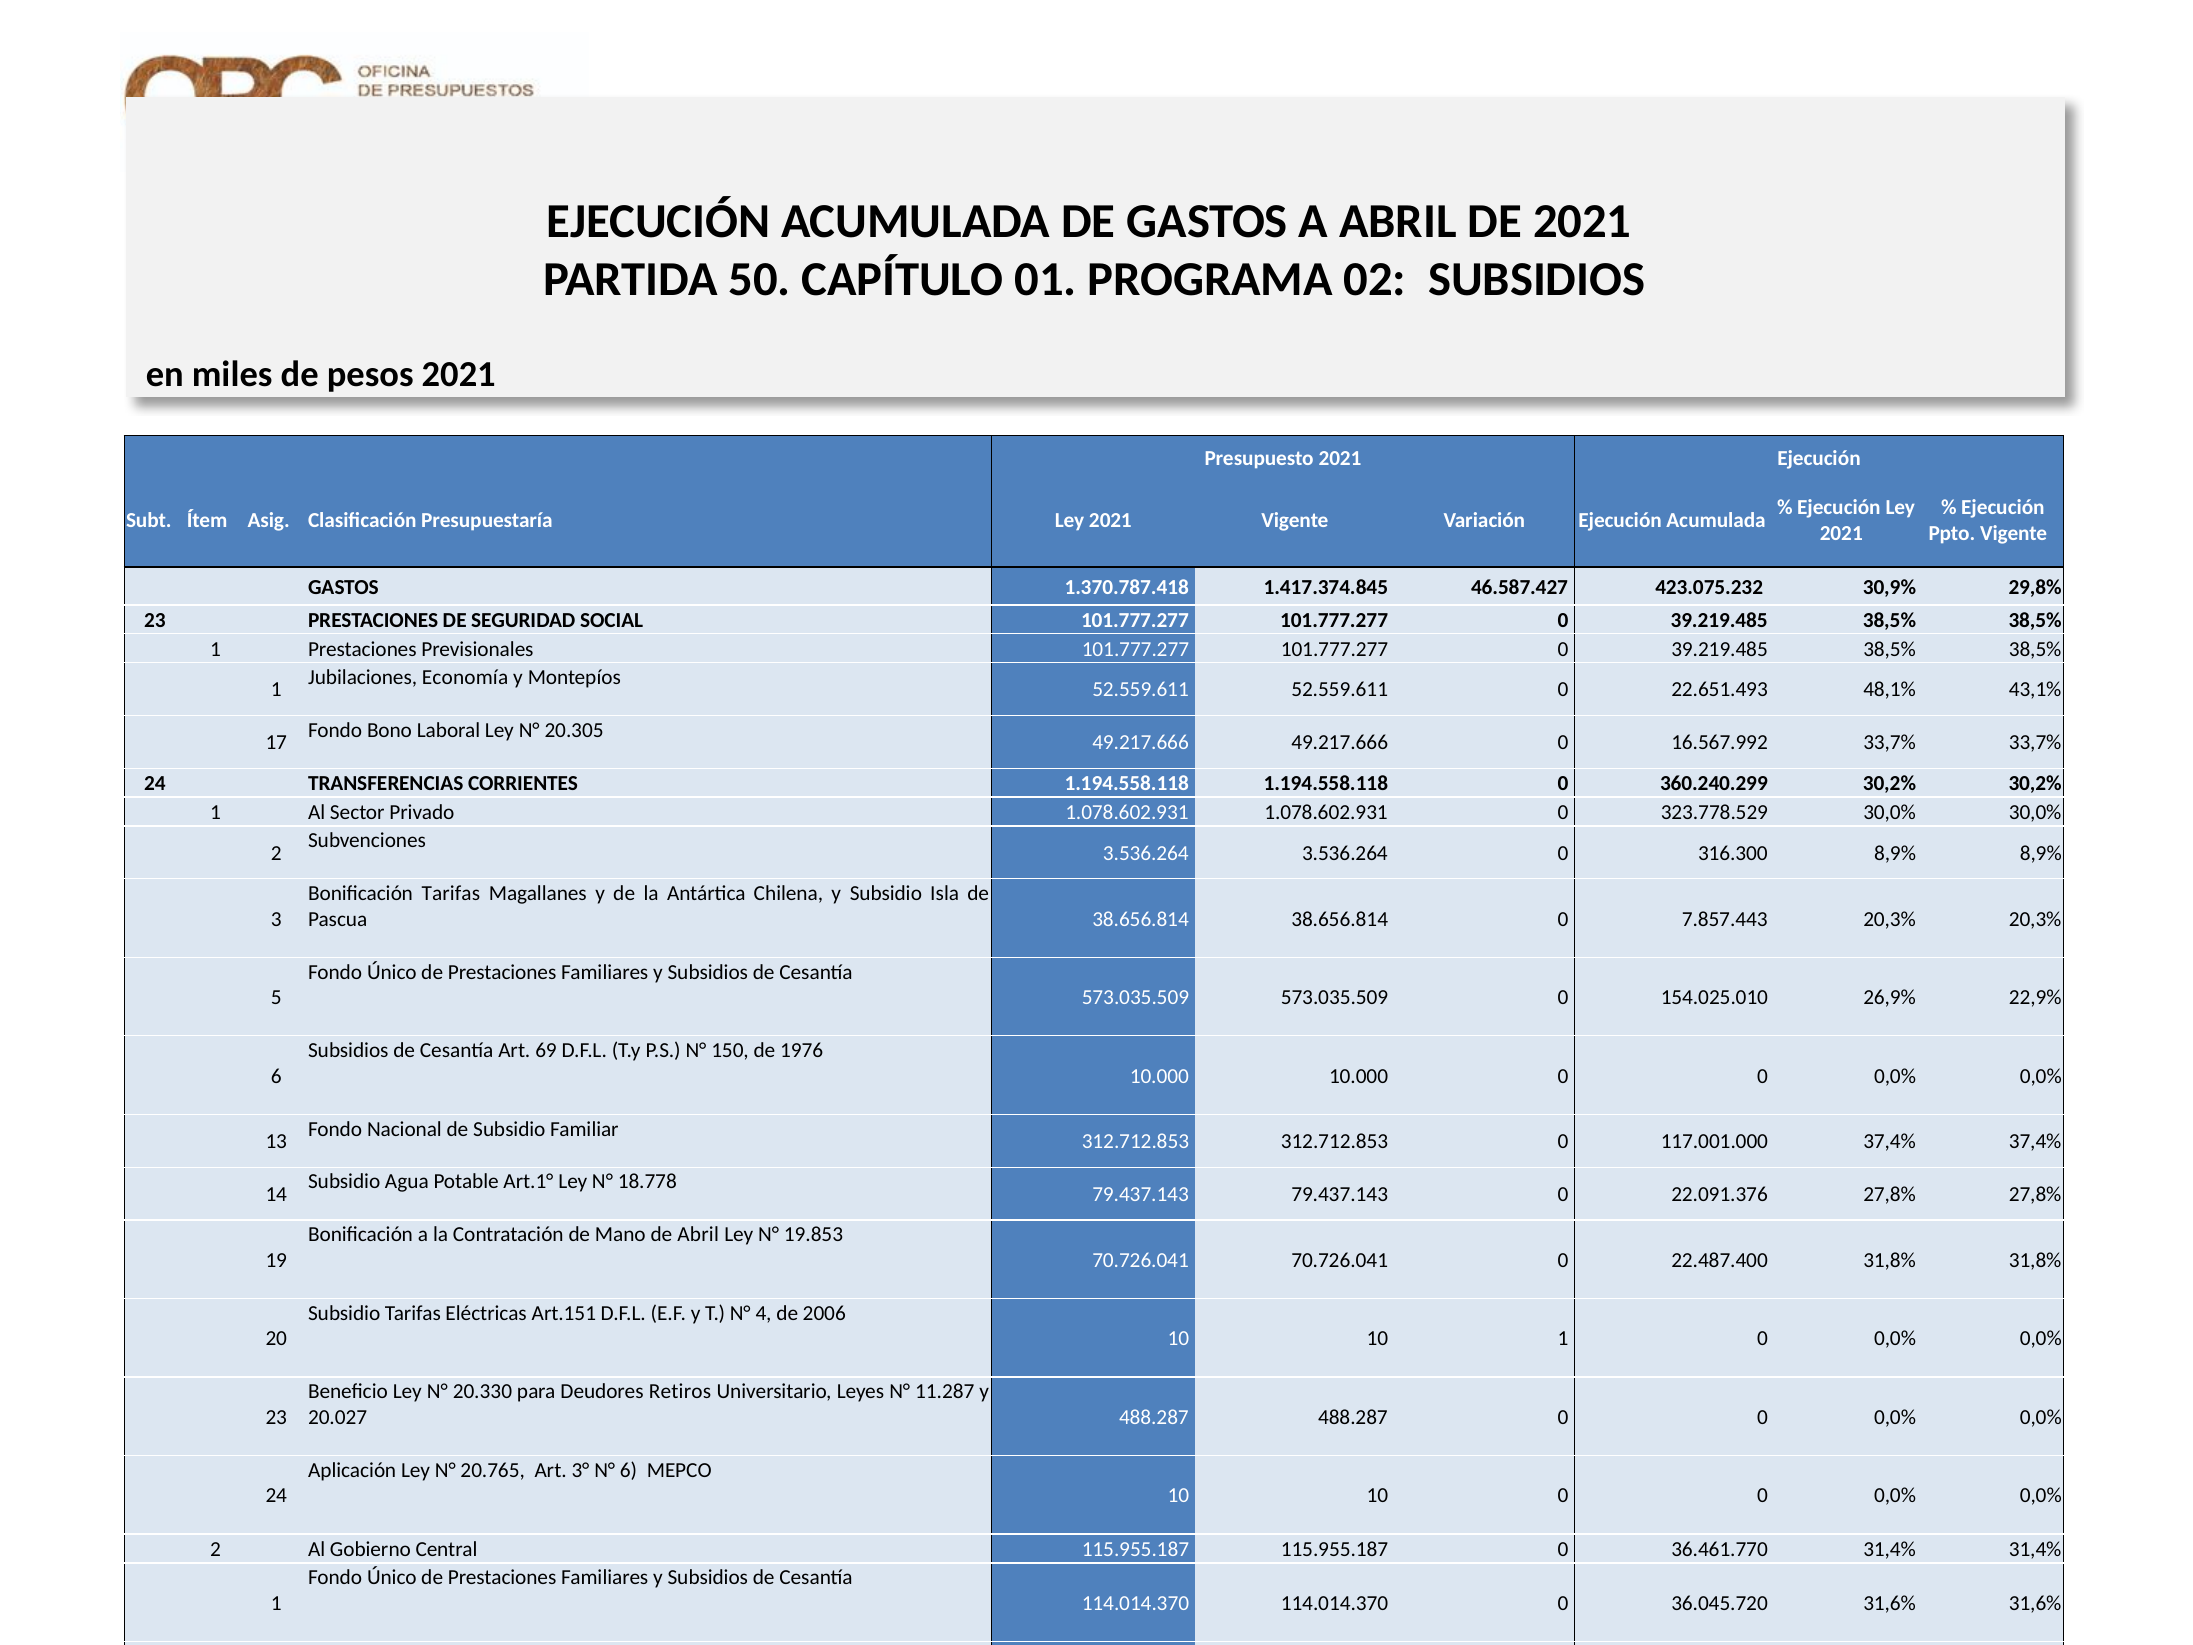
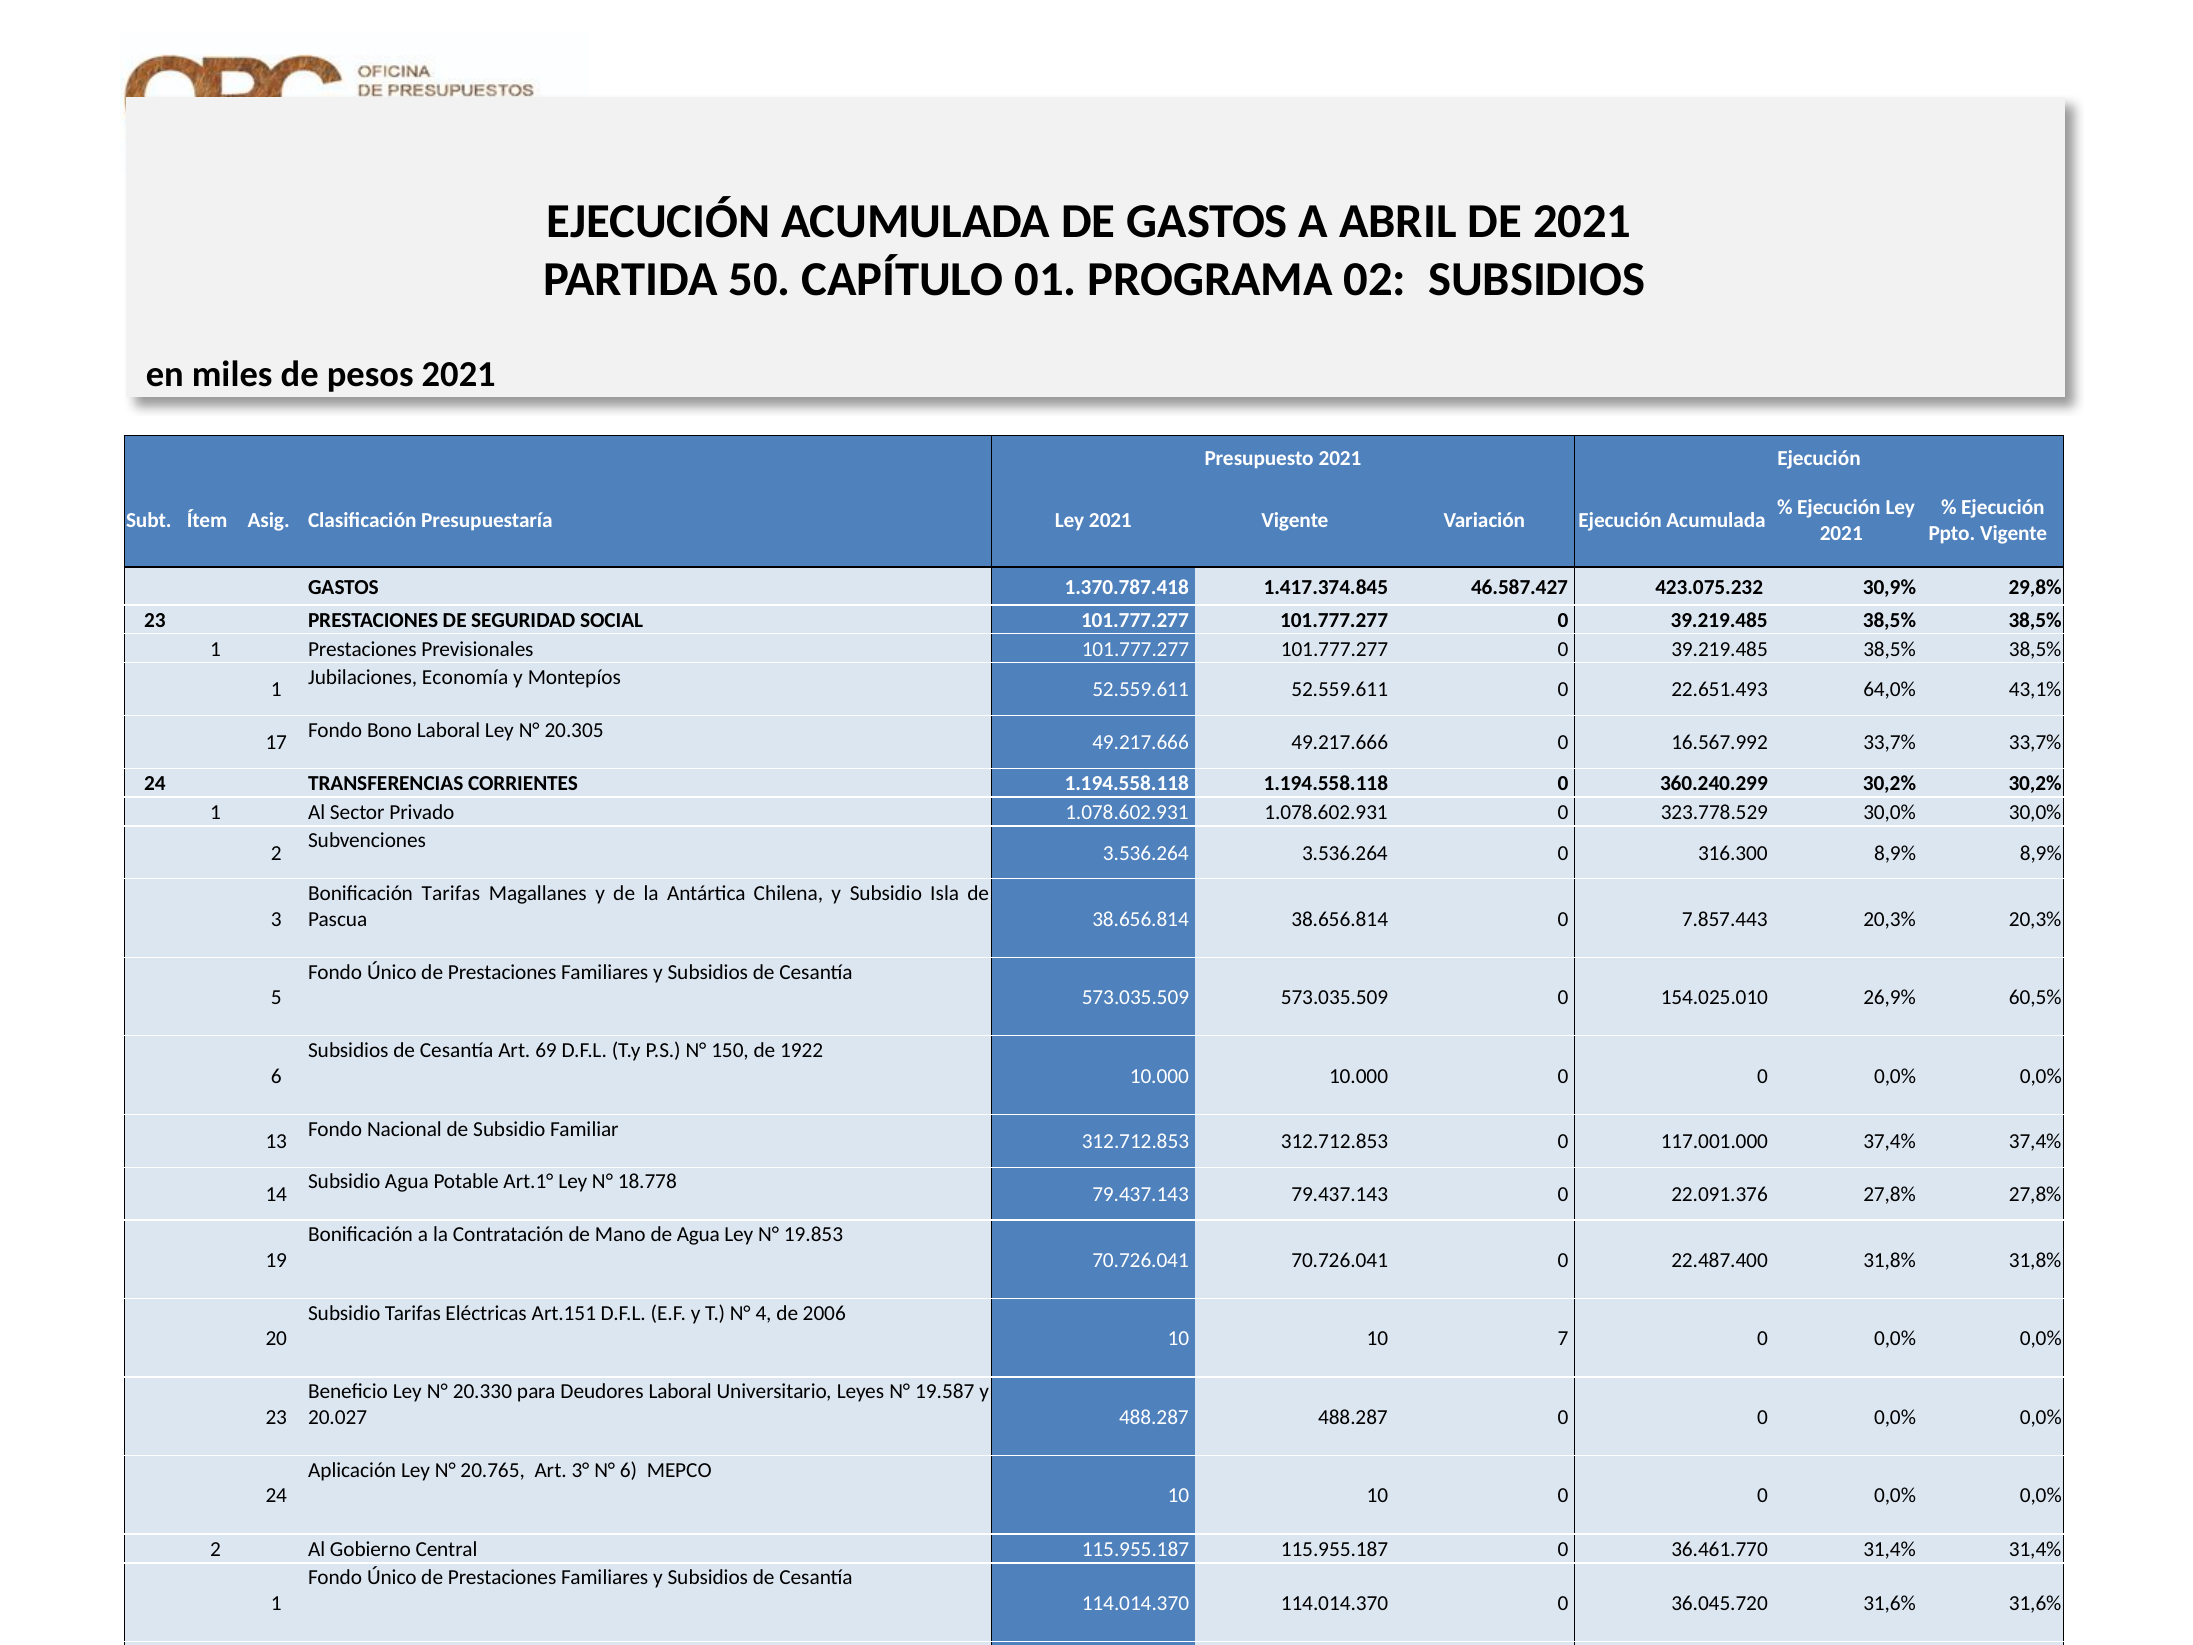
48,1%: 48,1% -> 64,0%
22,9%: 22,9% -> 60,5%
1976: 1976 -> 1922
de Abril: Abril -> Agua
10 1: 1 -> 7
Deudores Retiros: Retiros -> Laboral
11.287: 11.287 -> 19.587
